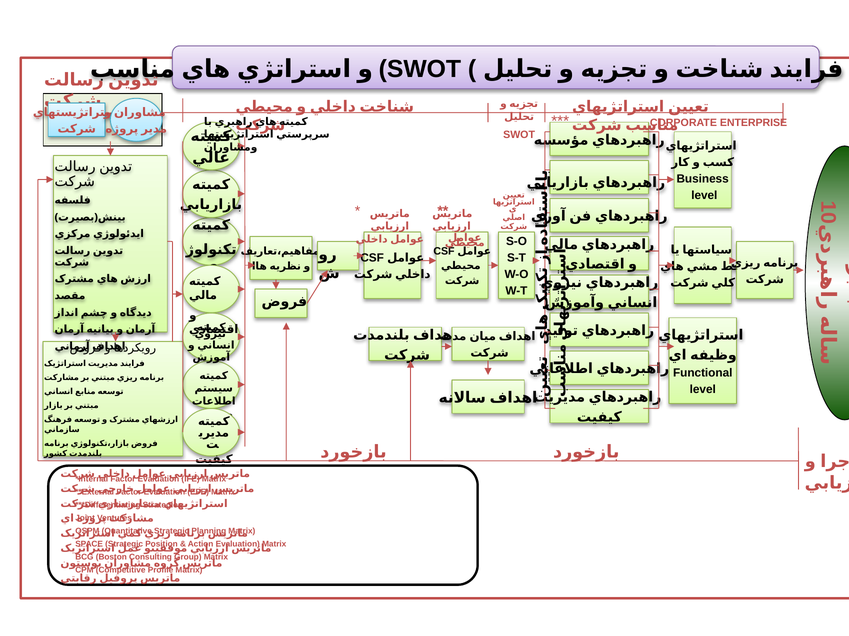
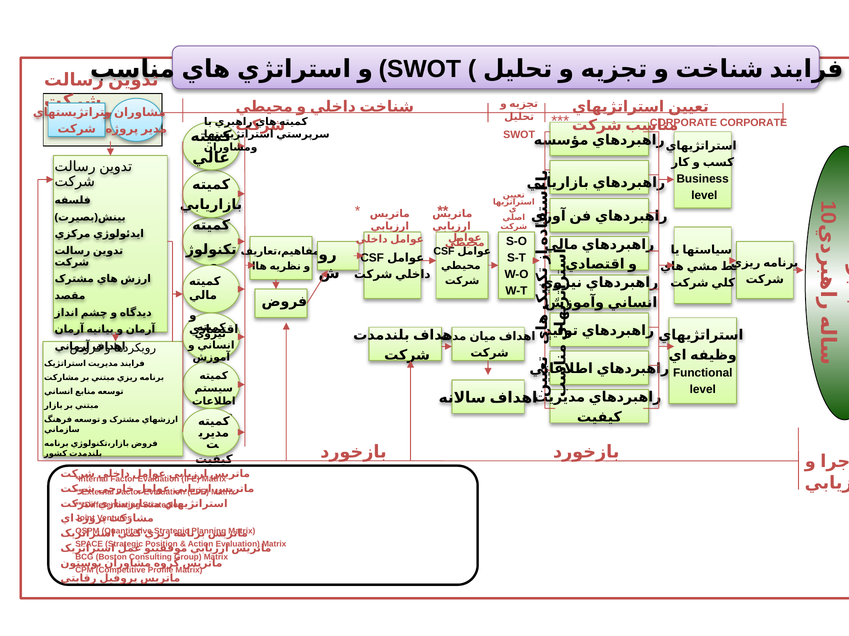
ENTERPRISE at (754, 123): ENTERPRISE -> CORPORATE
